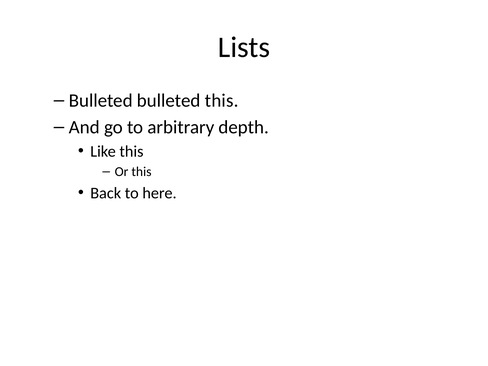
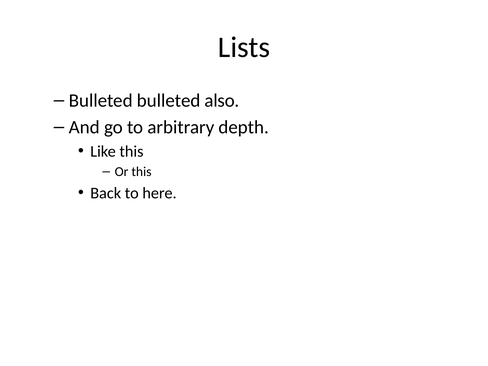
bulleted this: this -> also
